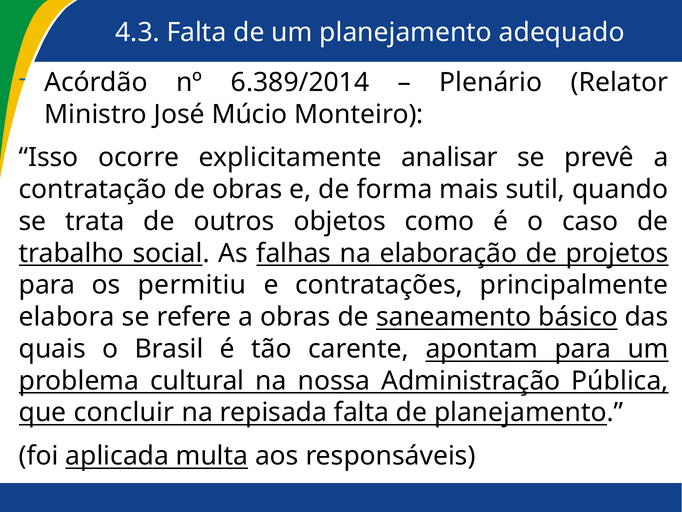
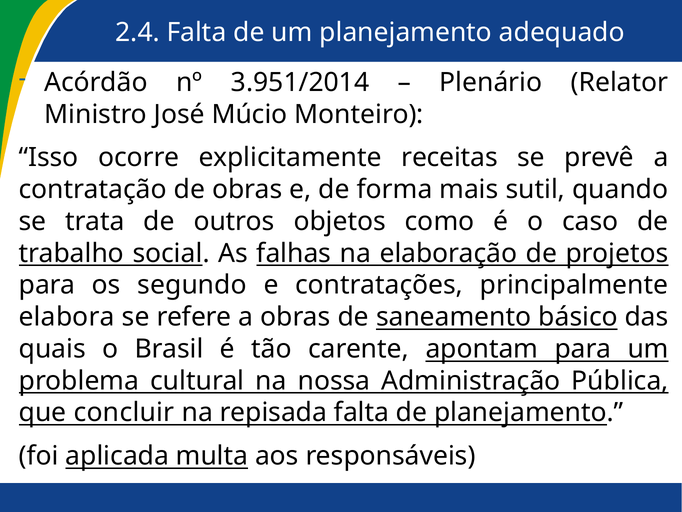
4.3: 4.3 -> 2.4
6.389/2014: 6.389/2014 -> 3.951/2014
analisar: analisar -> receitas
permitiu: permitiu -> segundo
